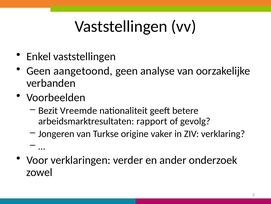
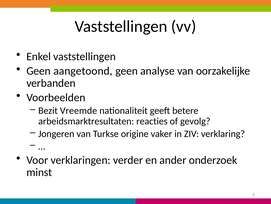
rapport: rapport -> reacties
zowel: zowel -> minst
